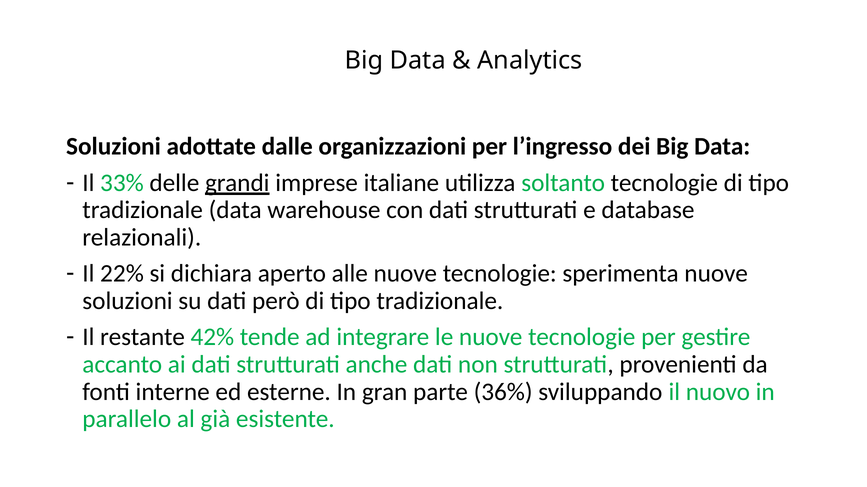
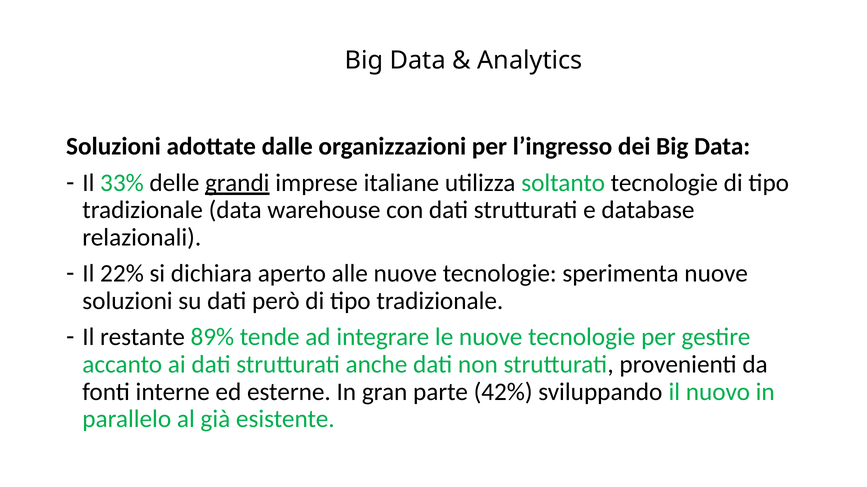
42%: 42% -> 89%
36%: 36% -> 42%
